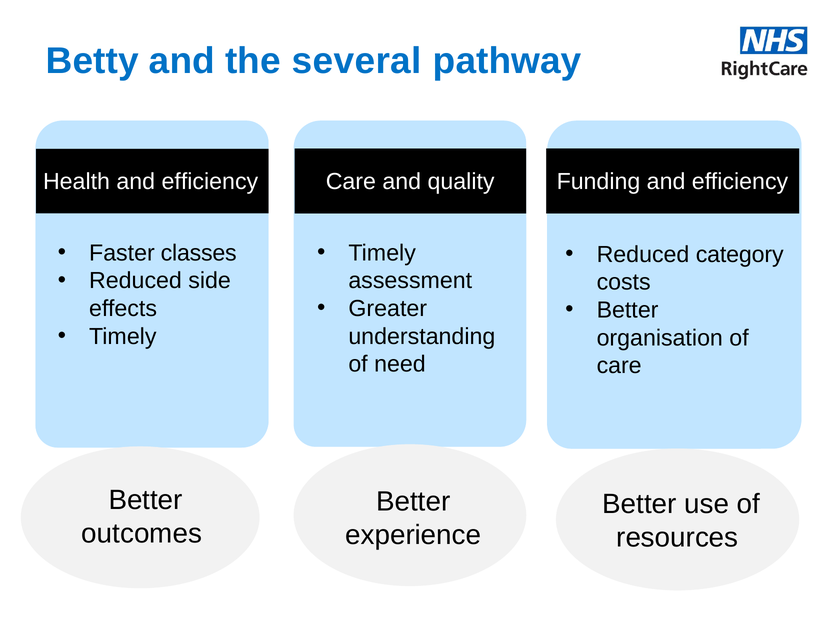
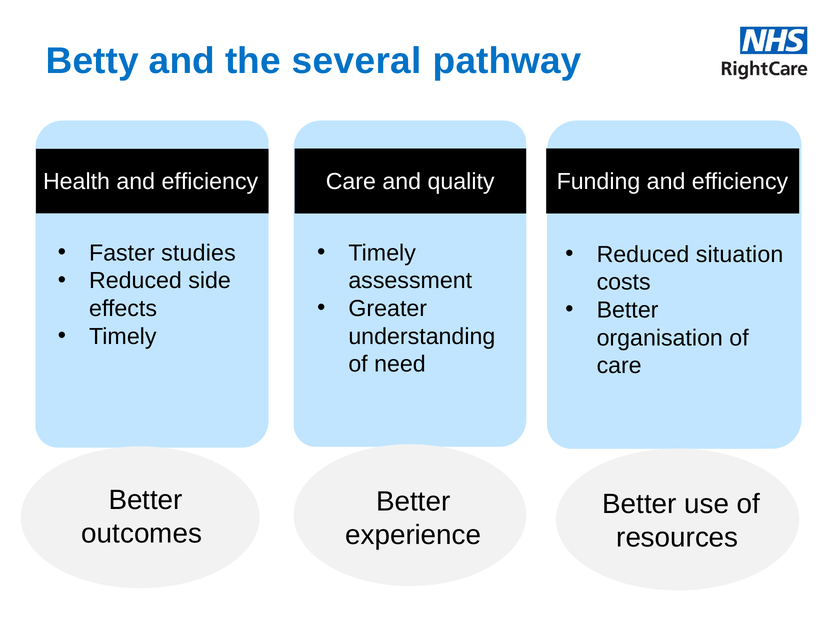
classes: classes -> studies
category: category -> situation
